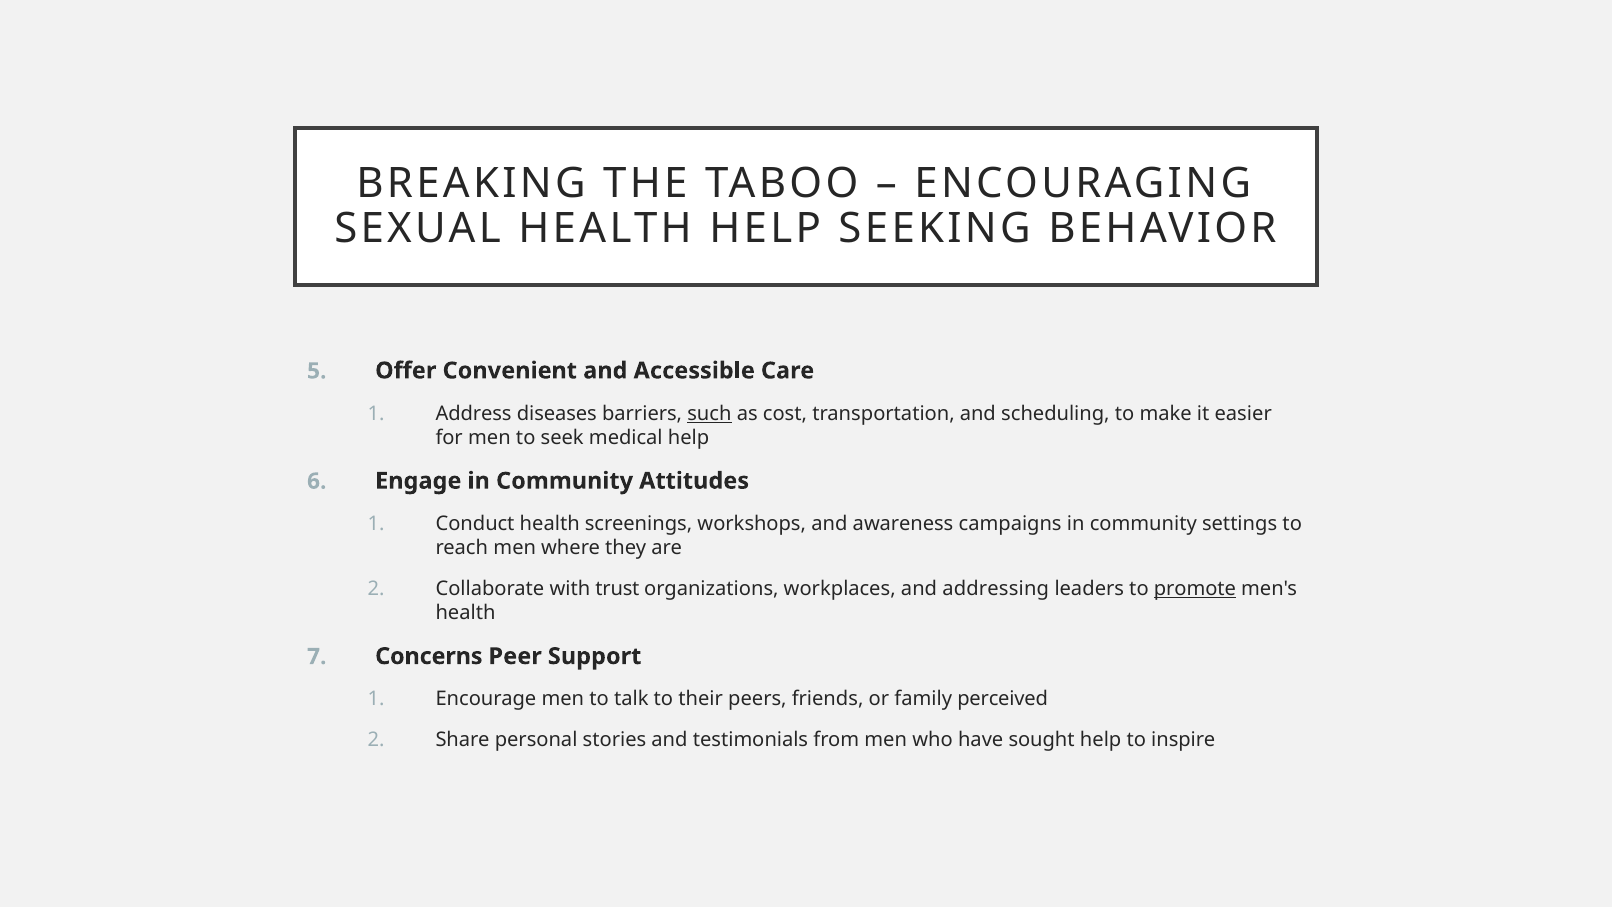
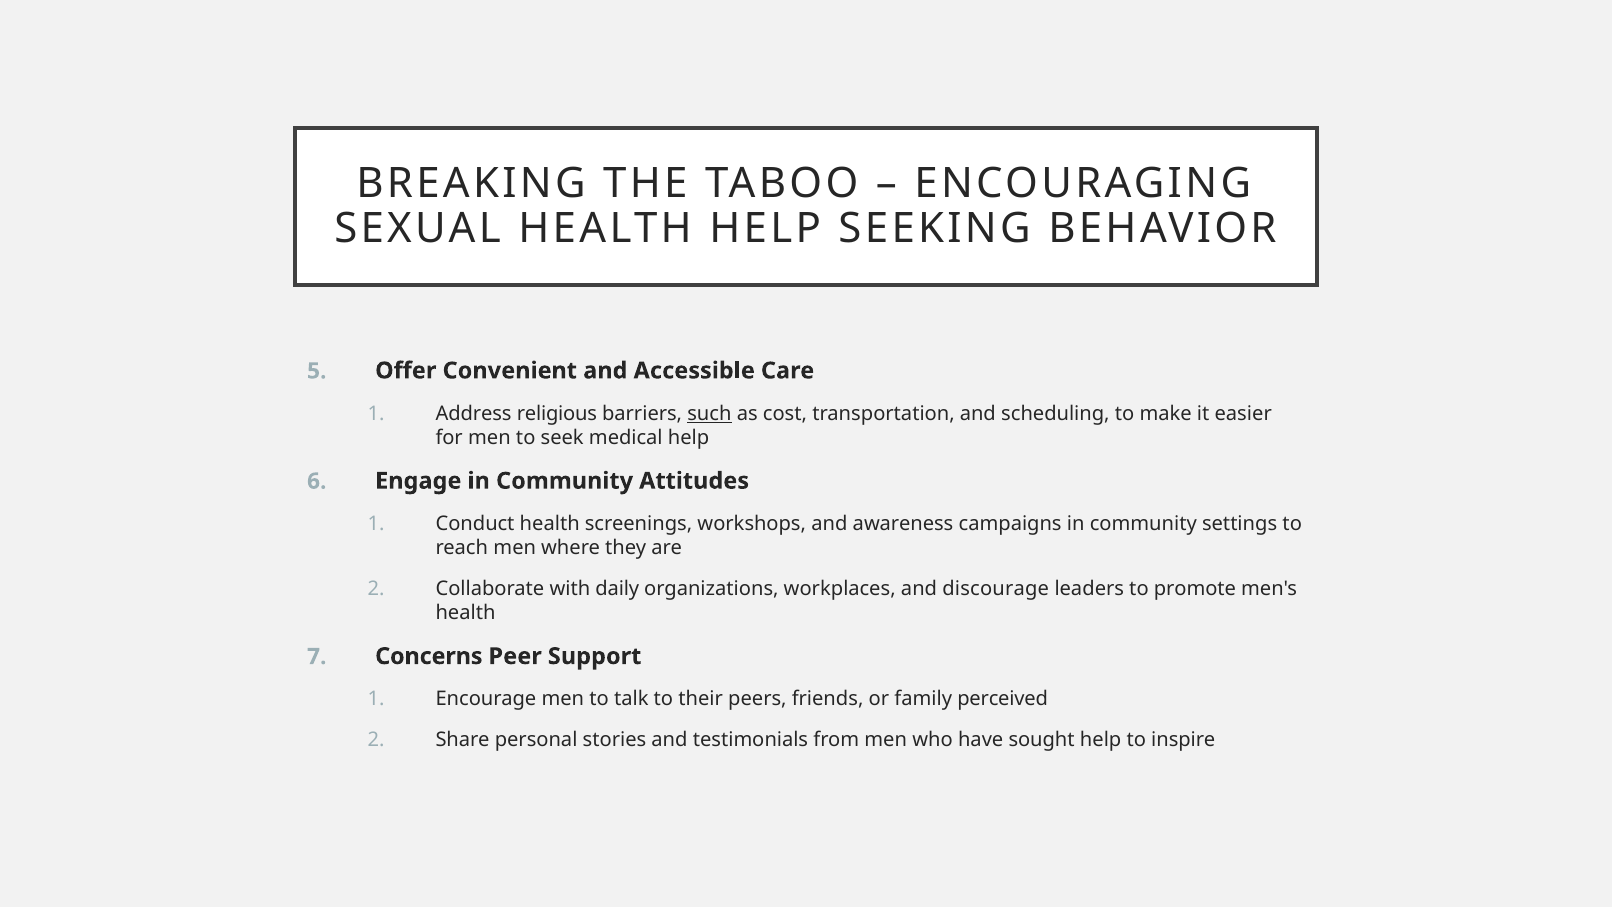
diseases: diseases -> religious
trust: trust -> daily
addressing: addressing -> discourage
promote underline: present -> none
